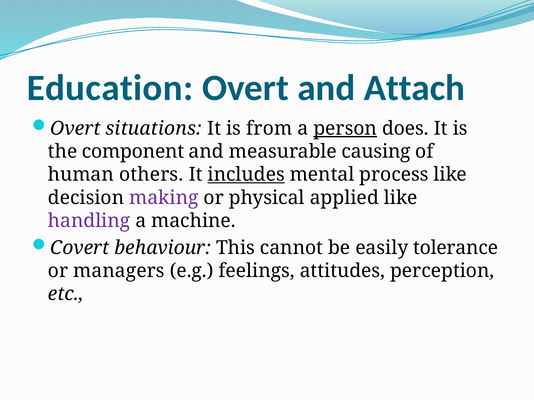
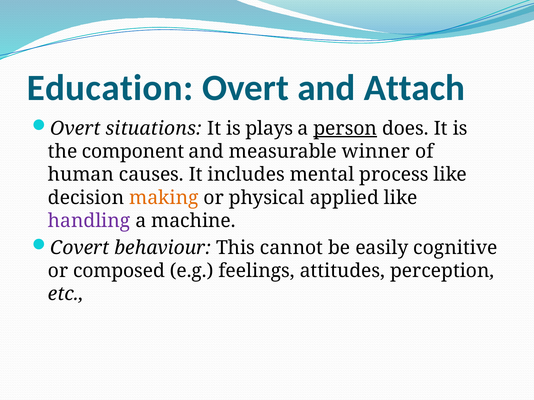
from: from -> plays
causing: causing -> winner
others: others -> causes
includes underline: present -> none
making colour: purple -> orange
tolerance: tolerance -> cognitive
managers: managers -> composed
